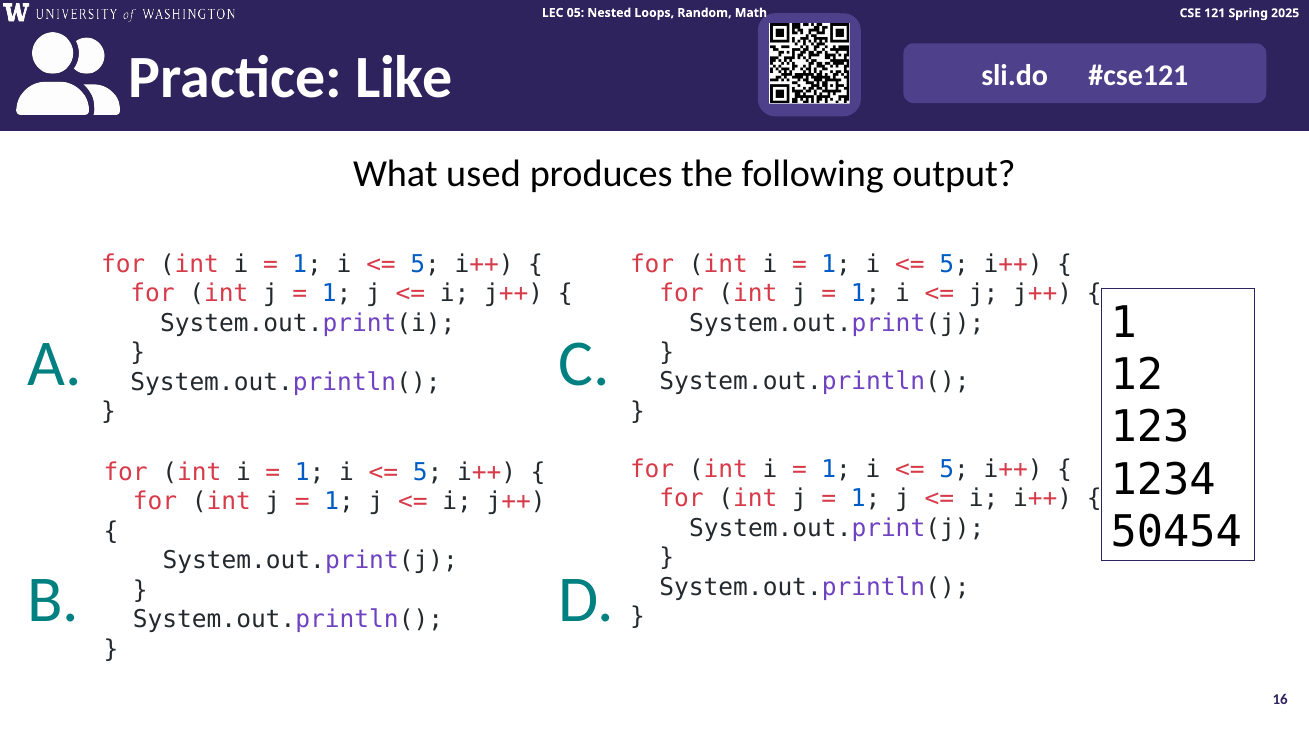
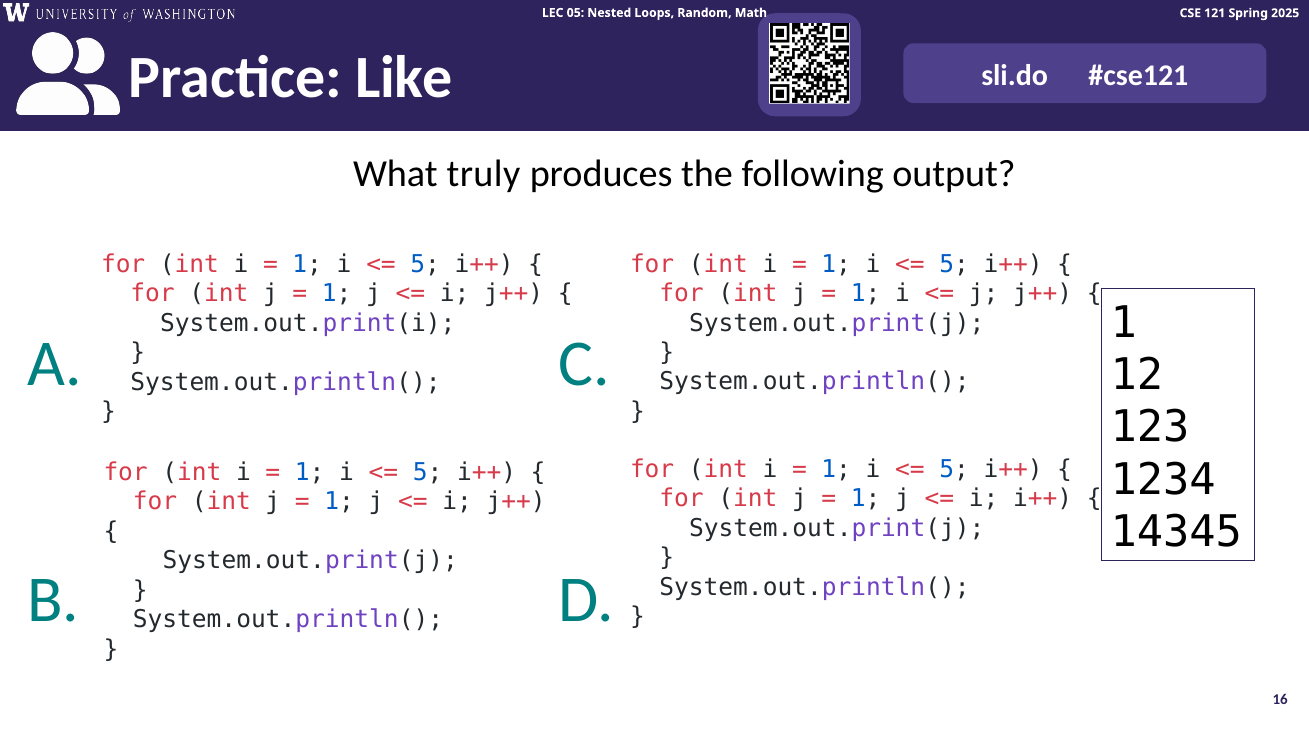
used: used -> truly
50454: 50454 -> 14345
